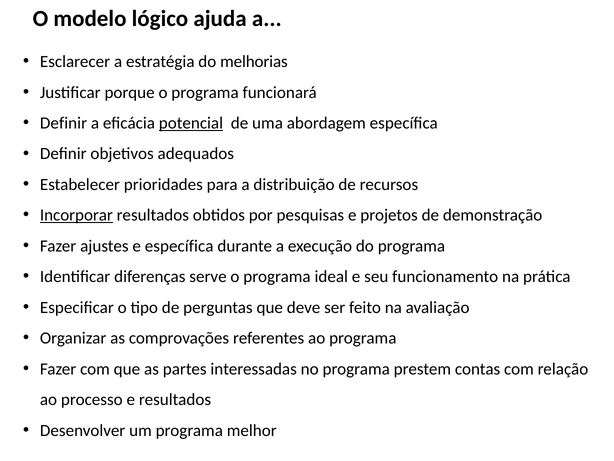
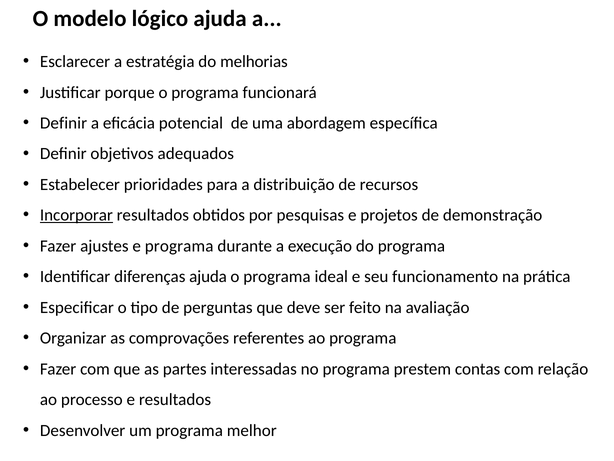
potencial underline: present -> none
e específica: específica -> programa
diferenças serve: serve -> ajuda
